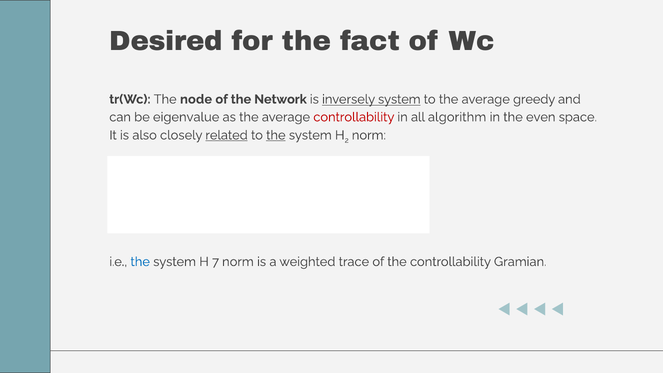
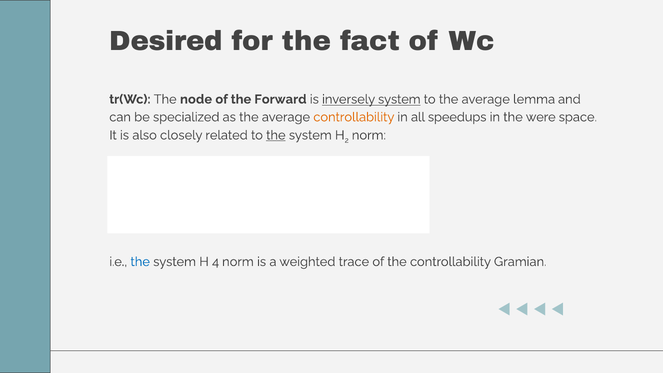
Network: Network -> Forward
greedy: greedy -> lemma
eigenvalue: eigenvalue -> specialized
controllability at (354, 117) colour: red -> orange
algorithm: algorithm -> speedups
even: even -> were
related underline: present -> none
7: 7 -> 4
